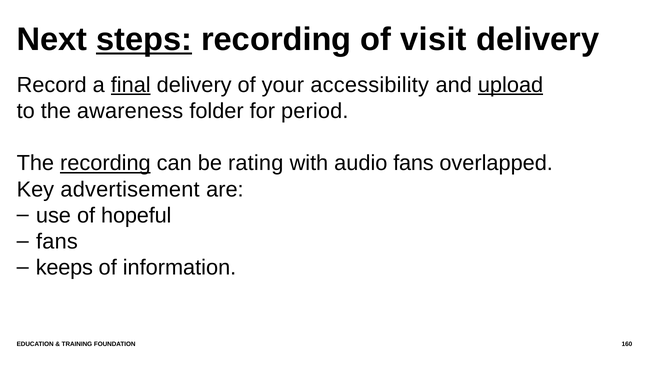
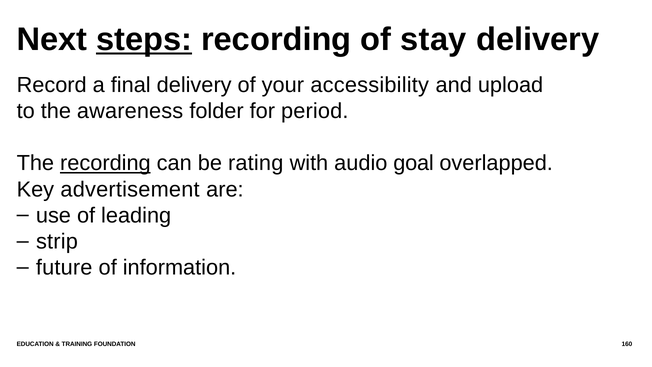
visit: visit -> stay
final underline: present -> none
upload underline: present -> none
audio fans: fans -> goal
hopeful: hopeful -> leading
fans at (57, 241): fans -> strip
keeps: keeps -> future
